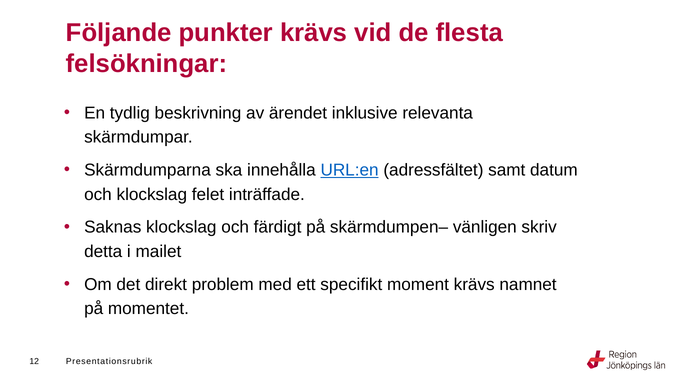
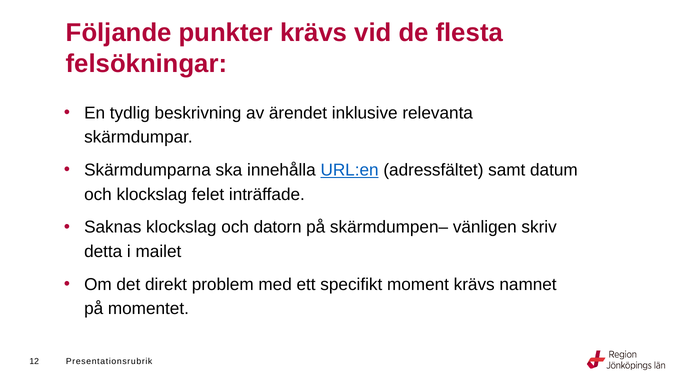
färdigt: färdigt -> datorn
